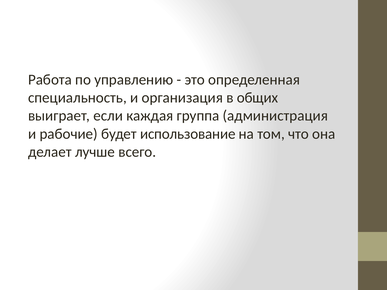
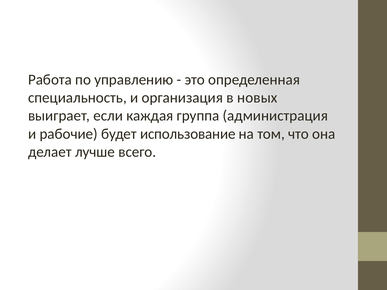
общих: общих -> новых
